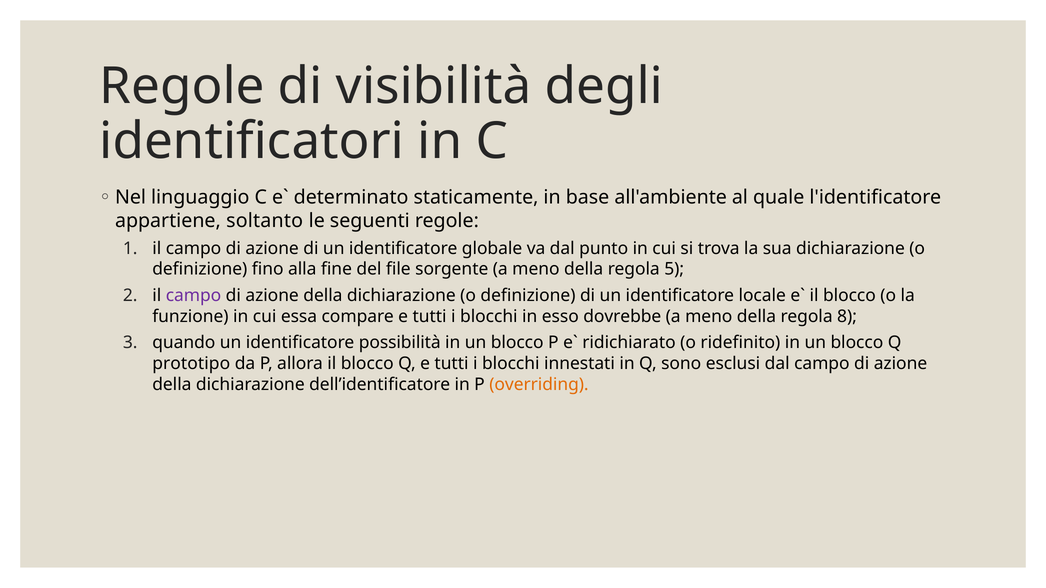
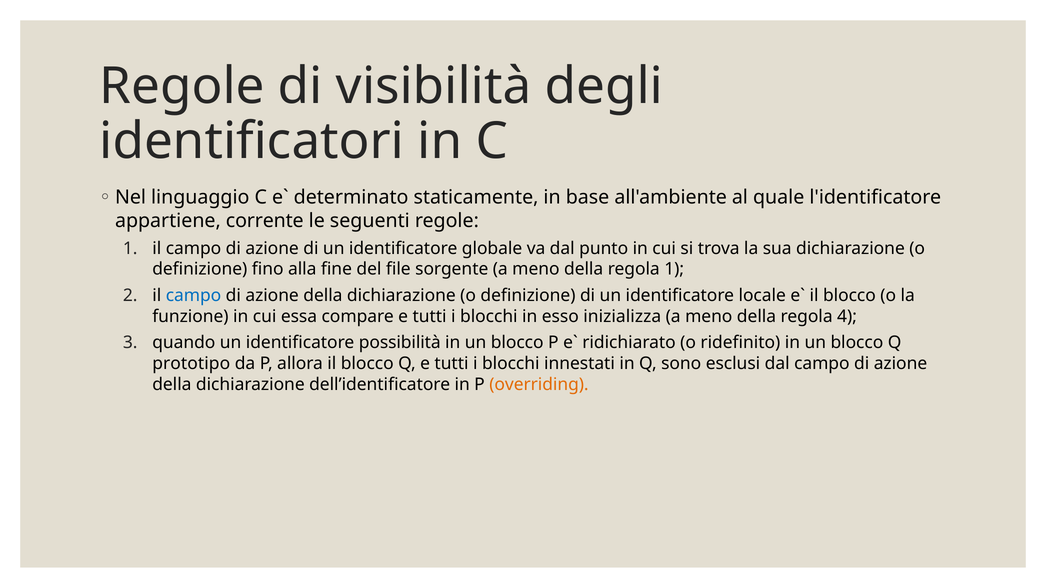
soltanto: soltanto -> corrente
regola 5: 5 -> 1
campo at (194, 296) colour: purple -> blue
dovrebbe: dovrebbe -> inizializza
8: 8 -> 4
